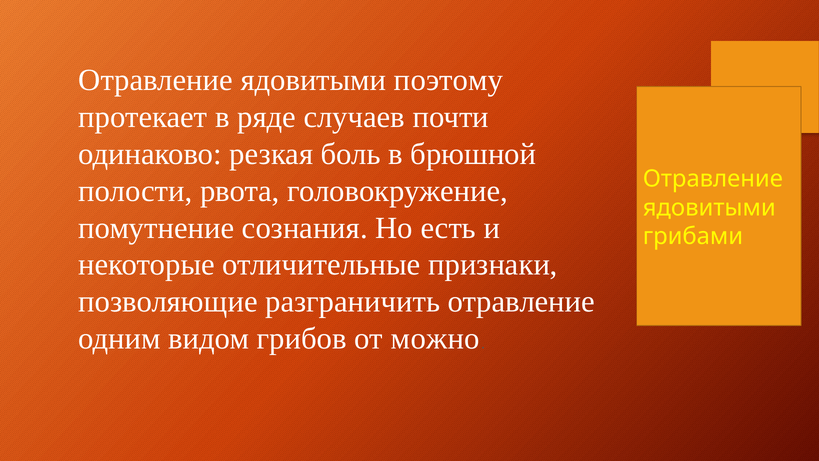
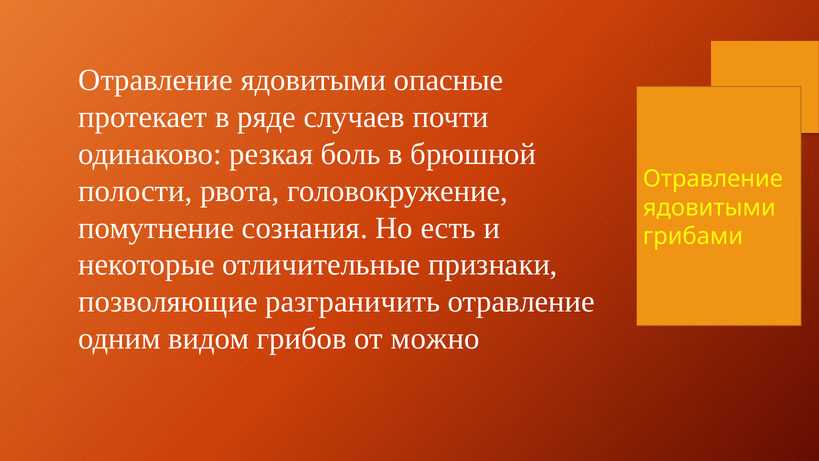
поэтому: поэтому -> опасные
